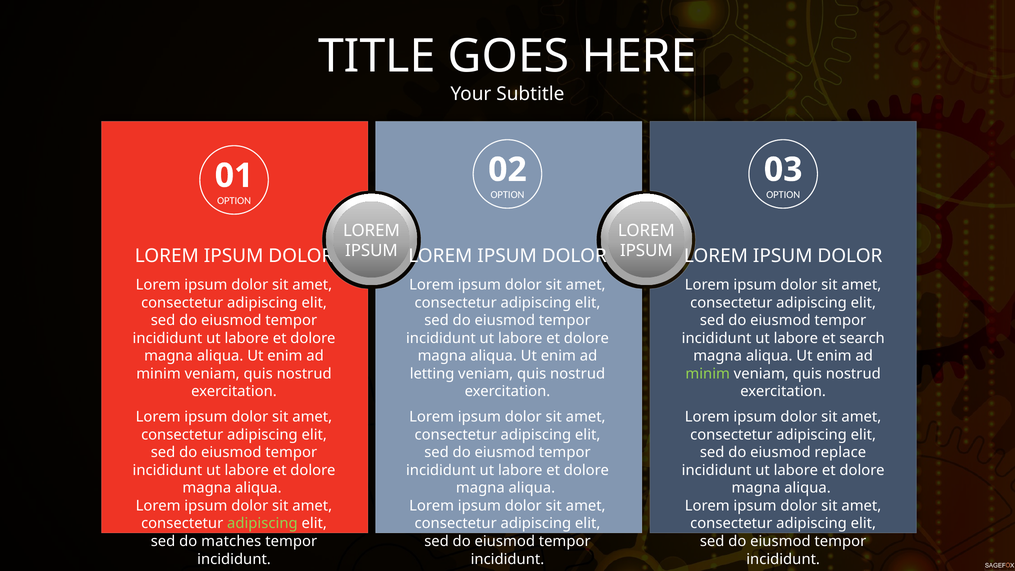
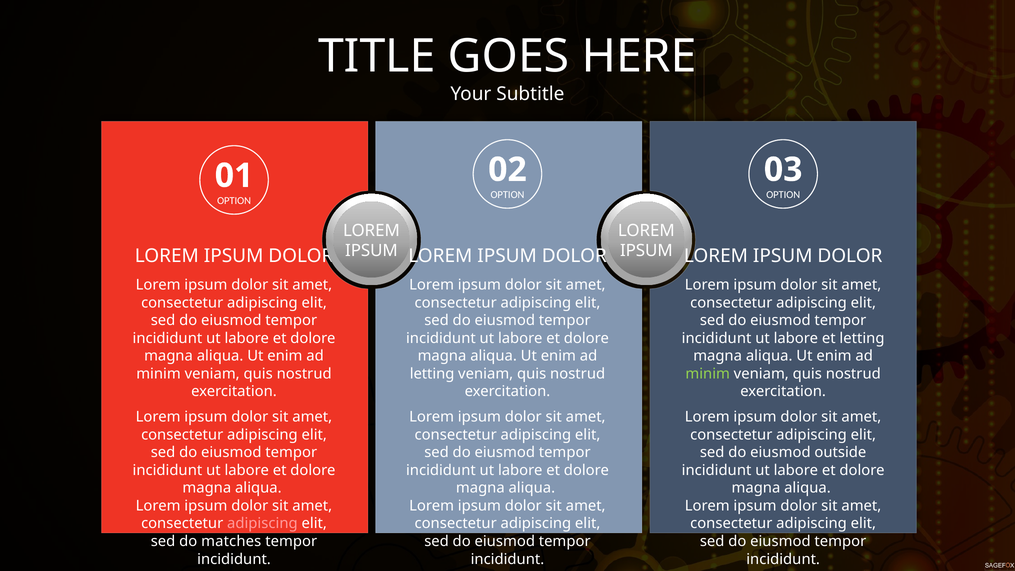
et search: search -> letting
replace: replace -> outside
adipiscing at (262, 524) colour: light green -> pink
